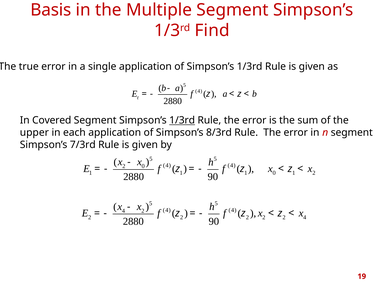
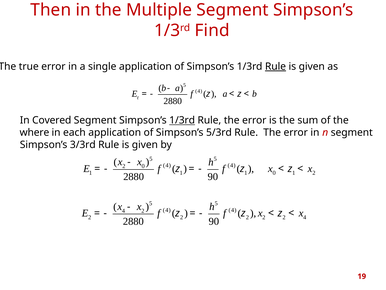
Basis: Basis -> Then
Rule at (276, 66) underline: none -> present
upper: upper -> where
8/3rd: 8/3rd -> 5/3rd
7/3rd: 7/3rd -> 3/3rd
